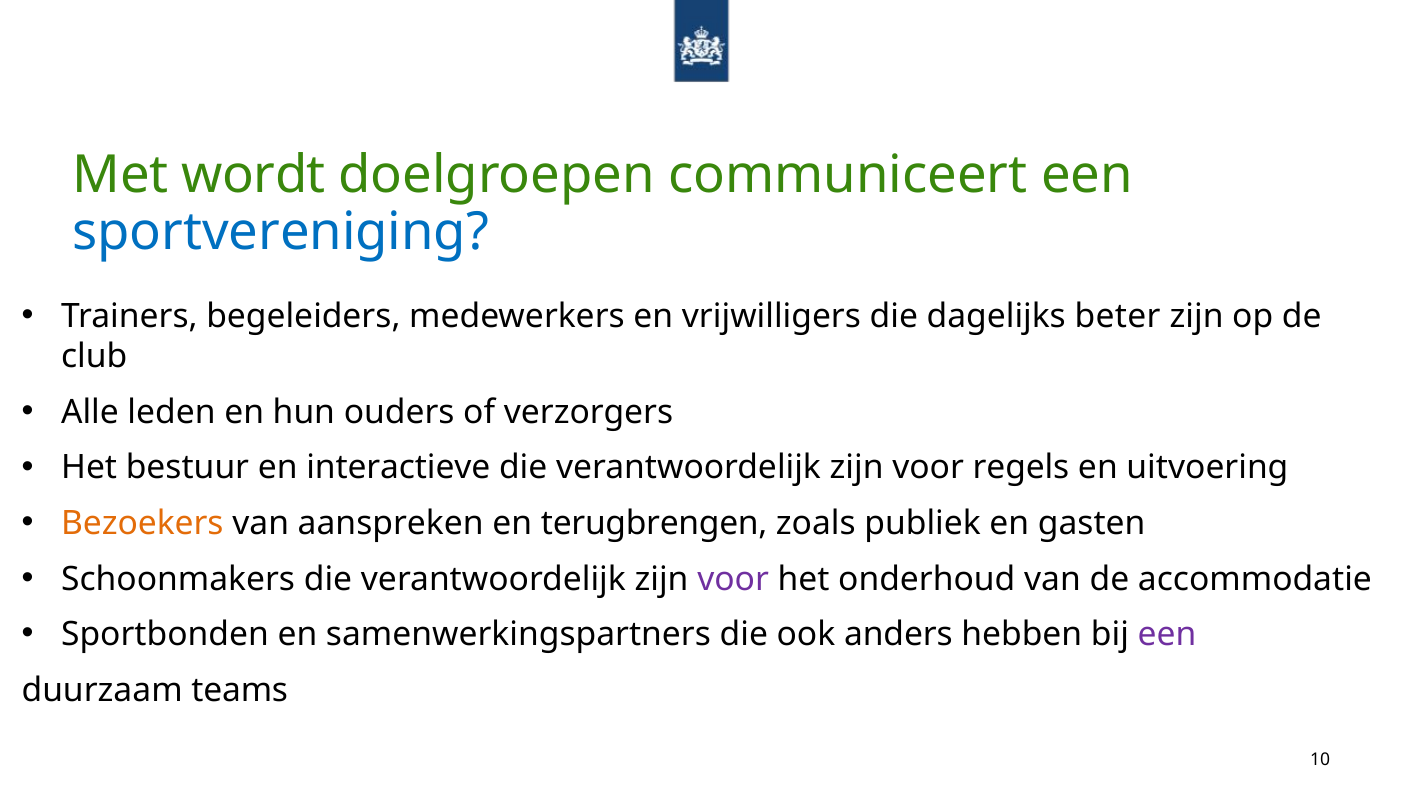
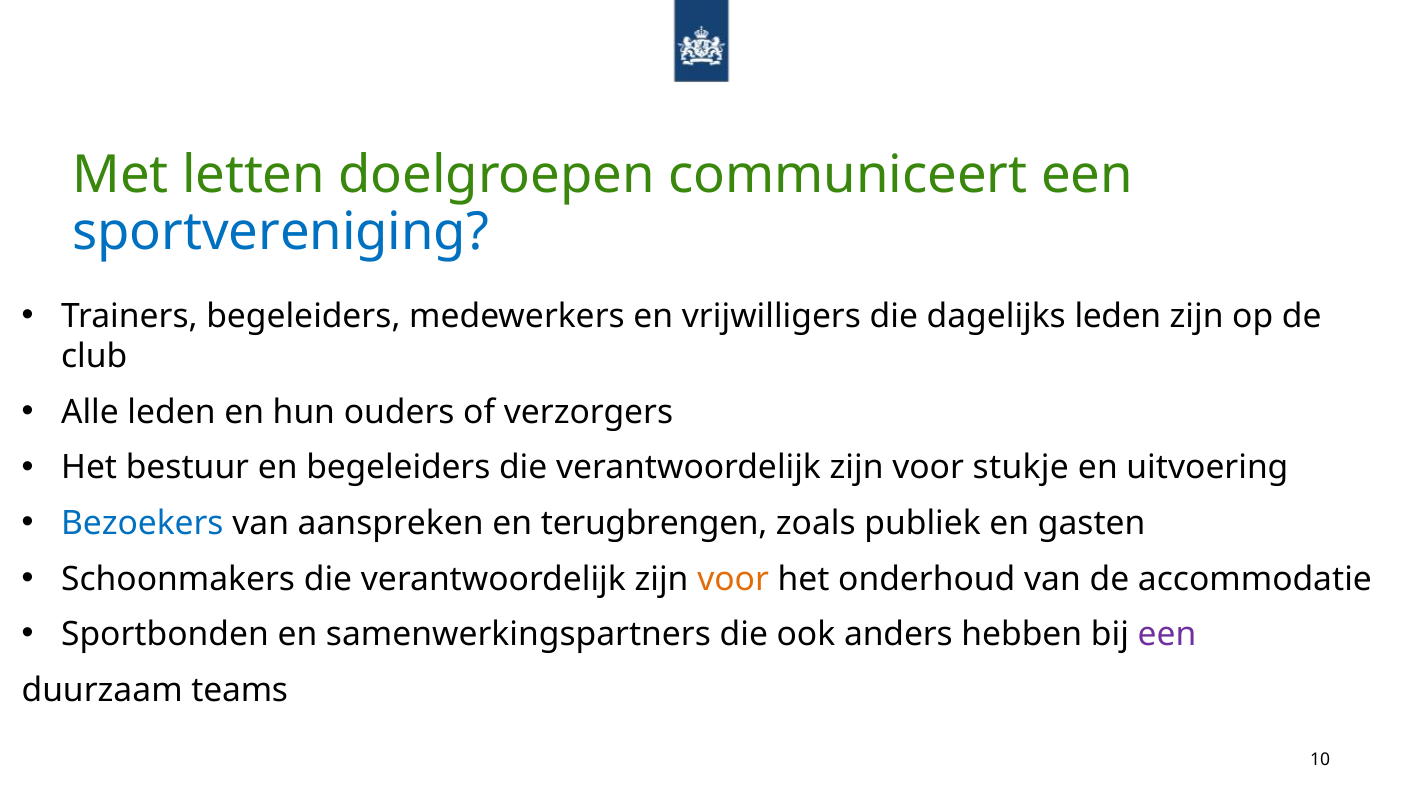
wordt: wordt -> letten
dagelijks beter: beter -> leden
en interactieve: interactieve -> begeleiders
regels: regels -> stukje
Bezoekers colour: orange -> blue
voor at (733, 579) colour: purple -> orange
